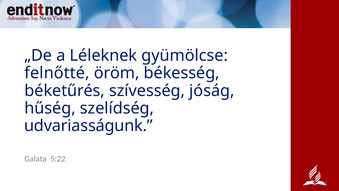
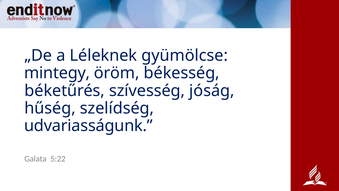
felnőtté: felnőtté -> mintegy
